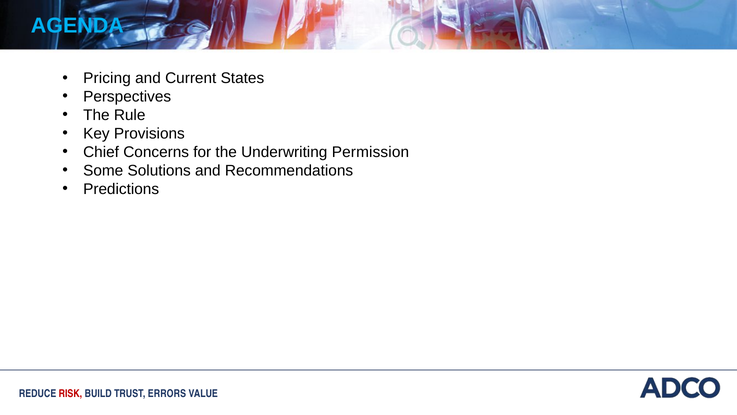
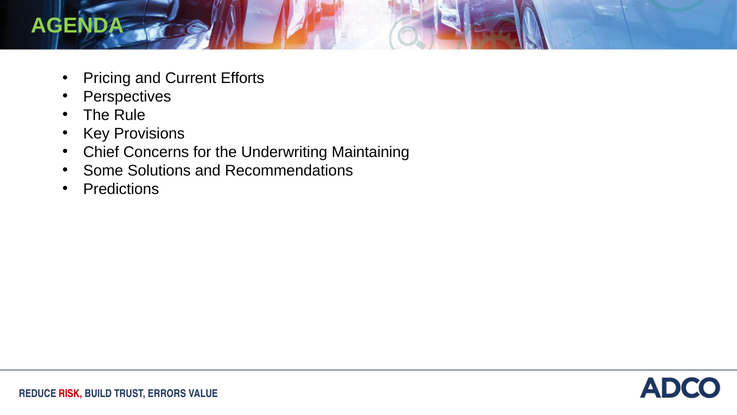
AGENDA colour: light blue -> light green
States: States -> Efforts
Permission: Permission -> Maintaining
